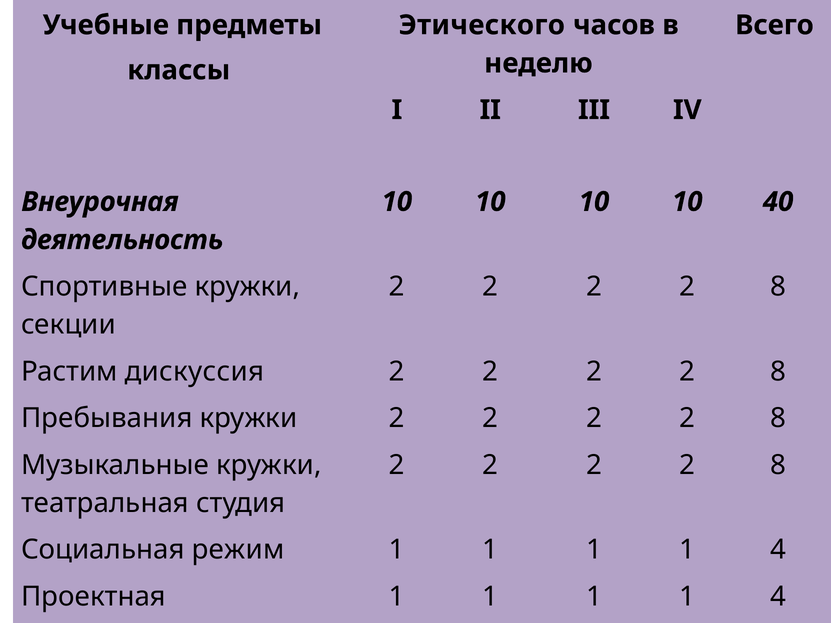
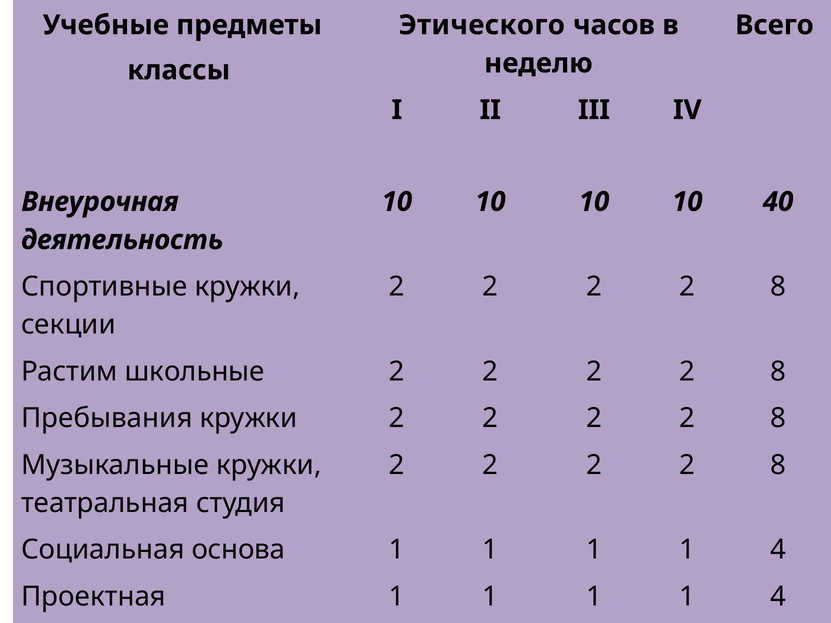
дискуссия: дискуссия -> школьные
режим: режим -> основа
